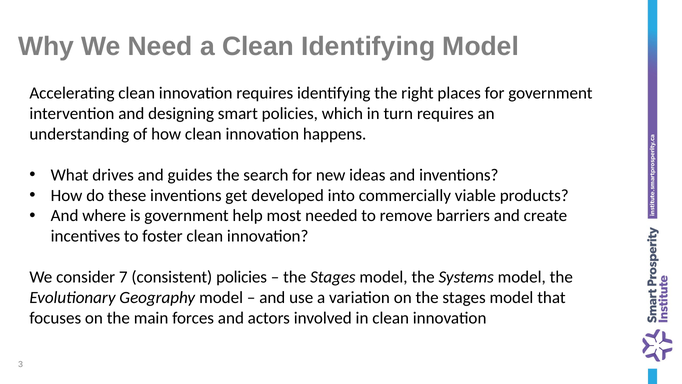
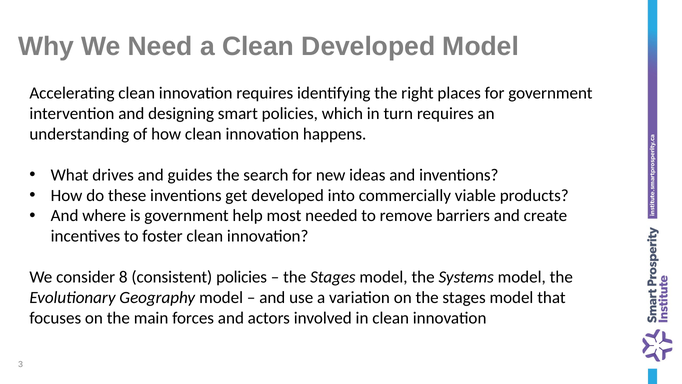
Clean Identifying: Identifying -> Developed
7: 7 -> 8
